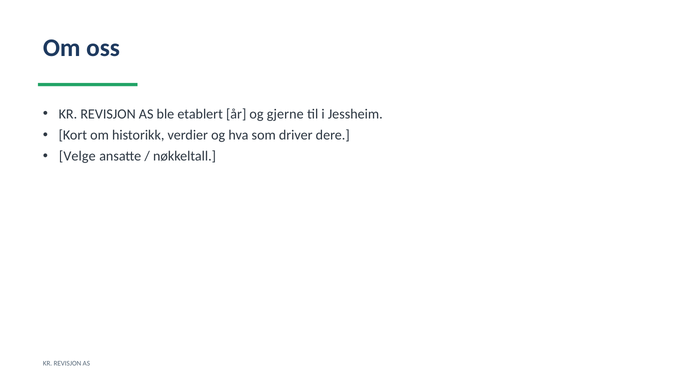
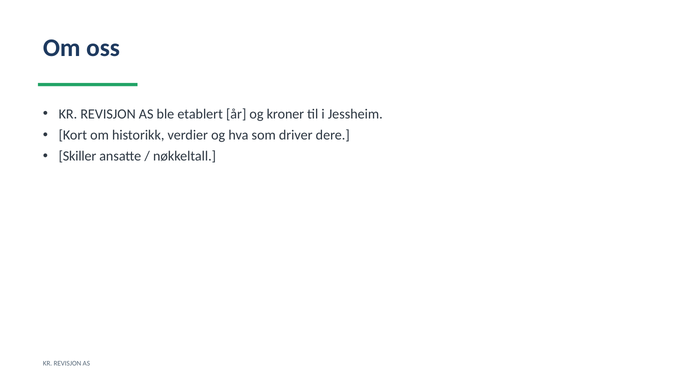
gjerne: gjerne -> kroner
Velge: Velge -> Skiller
